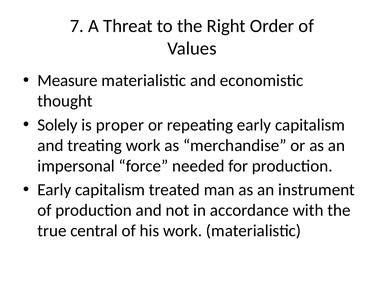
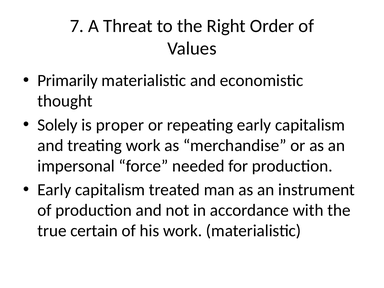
Measure: Measure -> Primarily
central: central -> certain
